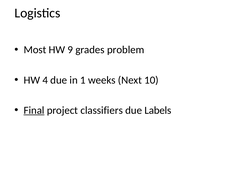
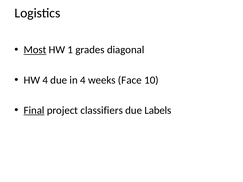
Most underline: none -> present
9: 9 -> 1
problem: problem -> diagonal
in 1: 1 -> 4
Next: Next -> Face
